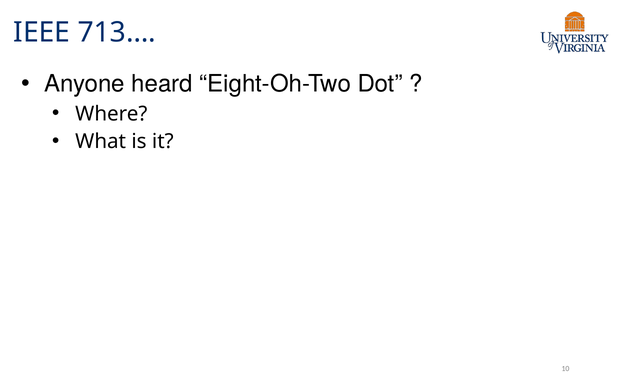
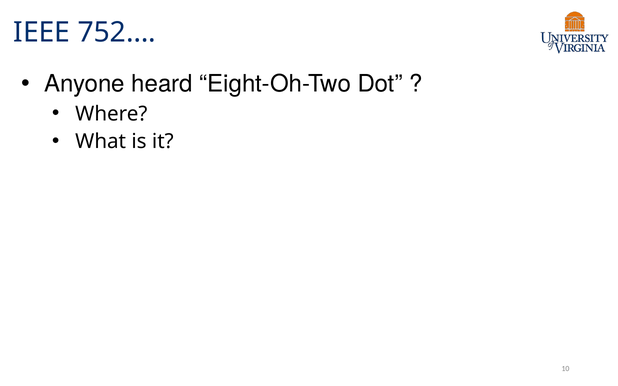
713…: 713… -> 752…
